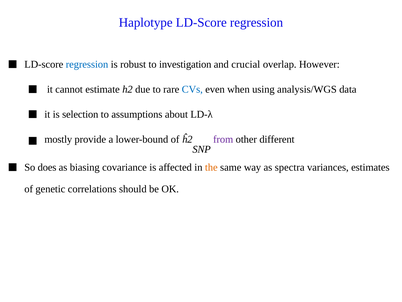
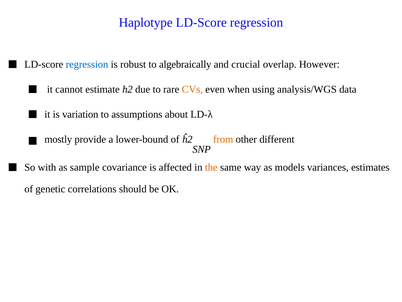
investigation: investigation -> algebraically
CVs colour: blue -> orange
selection: selection -> variation
from colour: purple -> orange
does: does -> with
biasing: biasing -> sample
spectra: spectra -> models
